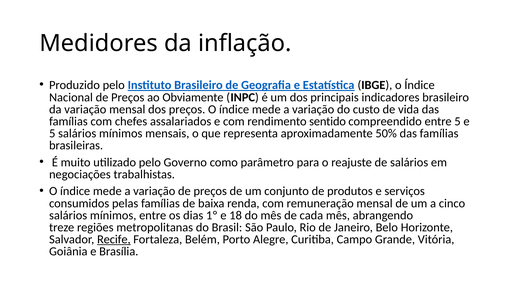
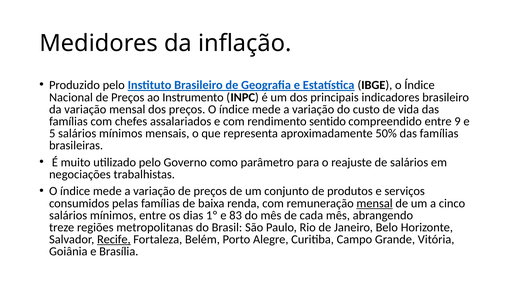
Obviamente: Obviamente -> Instrumento
entre 5: 5 -> 9
mensal at (375, 203) underline: none -> present
18: 18 -> 83
